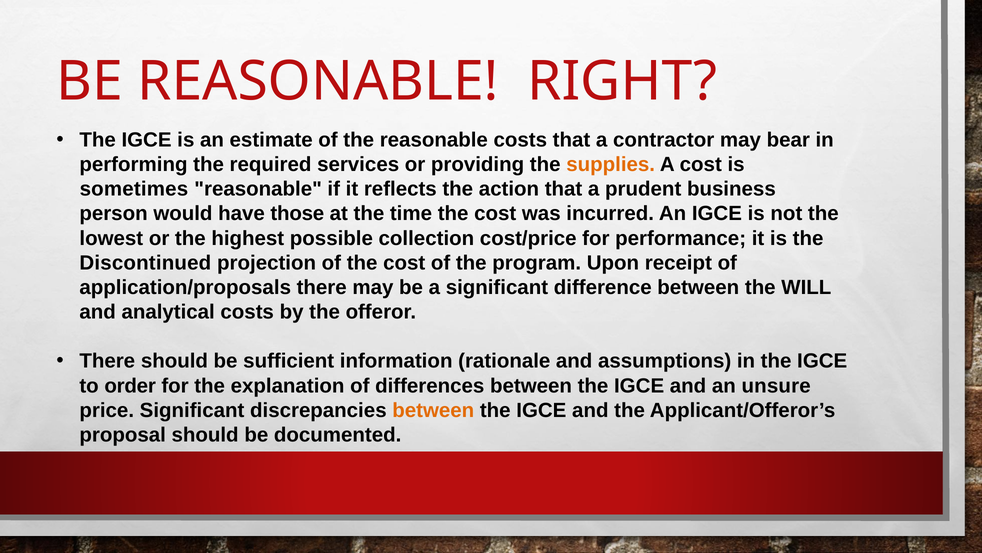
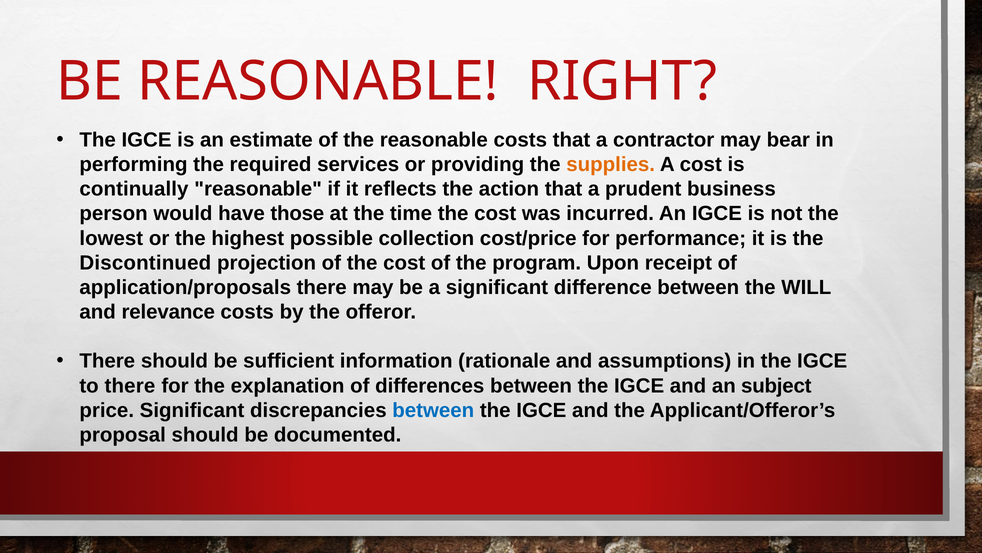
sometimes: sometimes -> continually
analytical: analytical -> relevance
to order: order -> there
unsure: unsure -> subject
between at (433, 410) colour: orange -> blue
